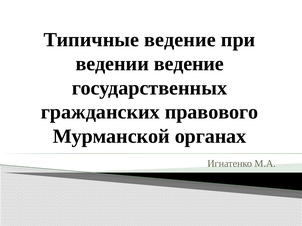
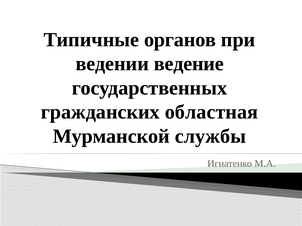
Типичные ведение: ведение -> органов
правового: правового -> областная
органах: органах -> службы
